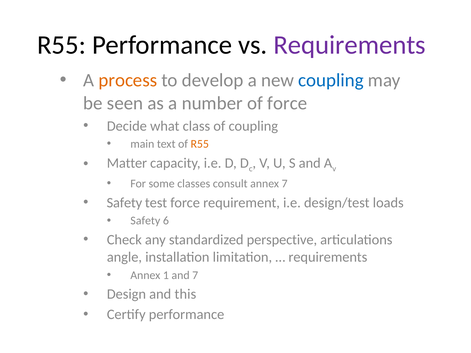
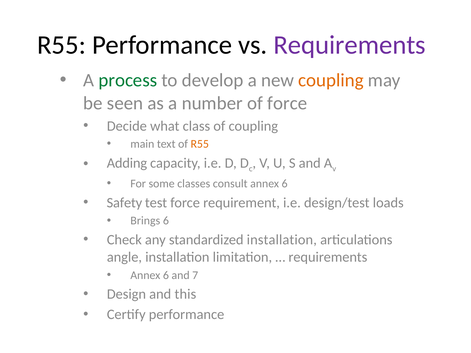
process colour: orange -> green
coupling at (331, 80) colour: blue -> orange
Matter: Matter -> Adding
consult annex 7: 7 -> 6
Safety at (145, 221): Safety -> Brings
standardized perspective: perspective -> installation
1 at (166, 275): 1 -> 6
